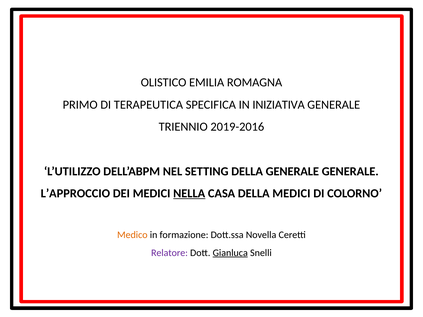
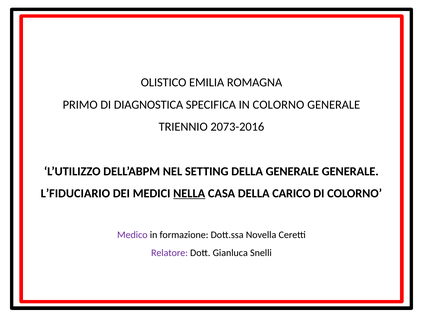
TERAPEUTICA: TERAPEUTICA -> DIAGNOSTICA
IN INIZIATIVA: INIZIATIVA -> COLORNO
2019-2016: 2019-2016 -> 2073-2016
L’APPROCCIO: L’APPROCCIO -> L’FIDUCIARIO
DELLA MEDICI: MEDICI -> CARICO
Medico colour: orange -> purple
Gianluca underline: present -> none
